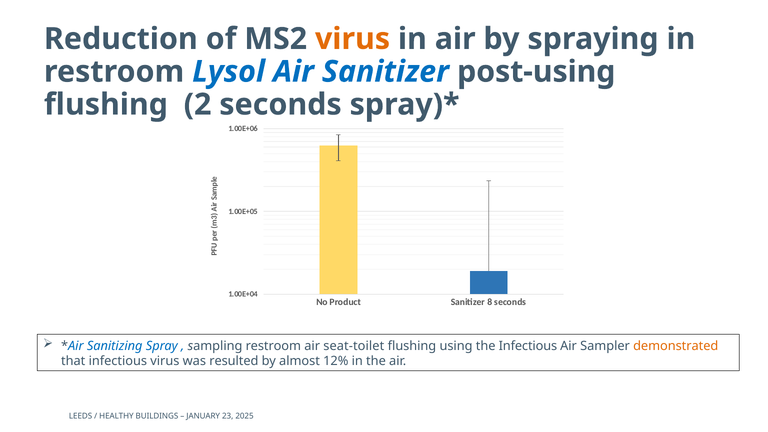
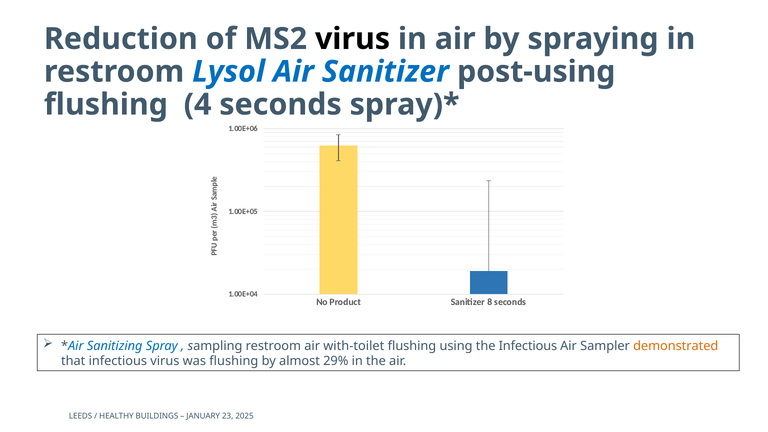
virus at (353, 39) colour: orange -> black
2: 2 -> 4
seat-toilet: seat-toilet -> with-toilet
was resulted: resulted -> flushing
12%: 12% -> 29%
